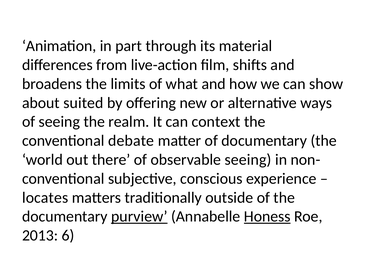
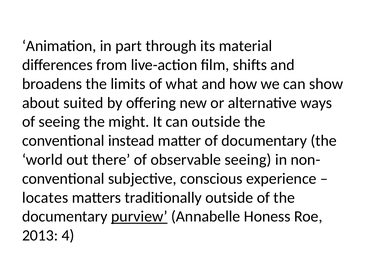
realm: realm -> might
can context: context -> outside
debate: debate -> instead
Honess underline: present -> none
6: 6 -> 4
